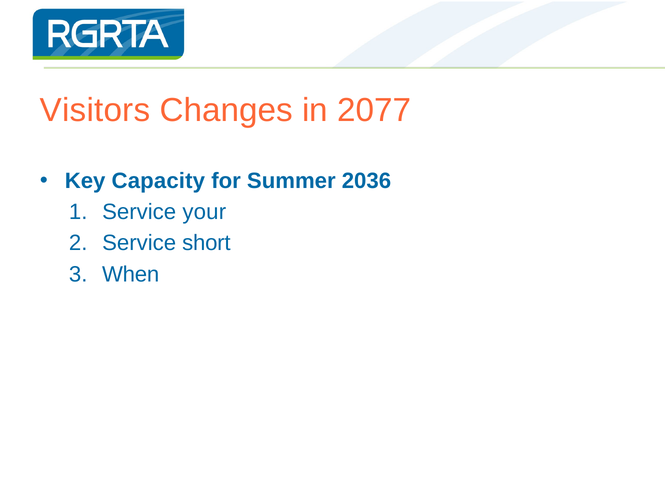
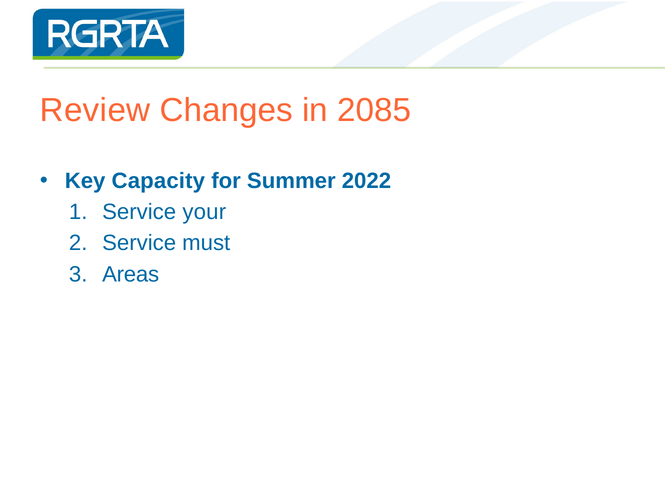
Visitors: Visitors -> Review
2077: 2077 -> 2085
2036: 2036 -> 2022
short: short -> must
When: When -> Areas
